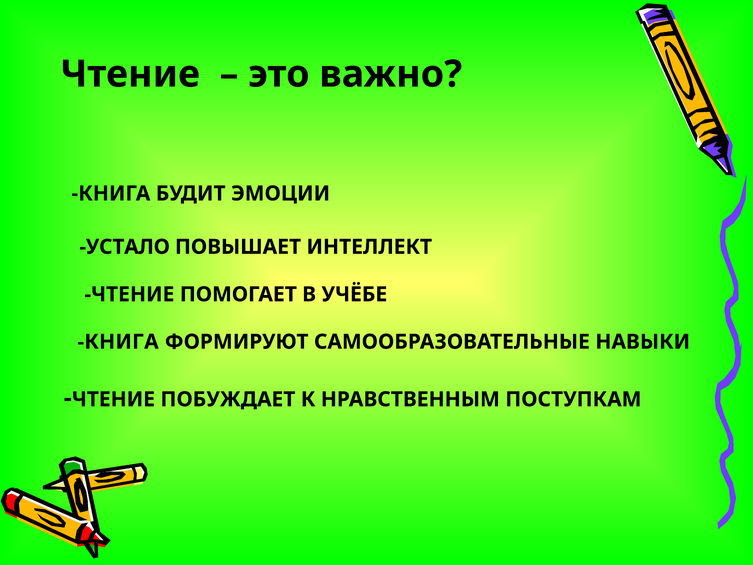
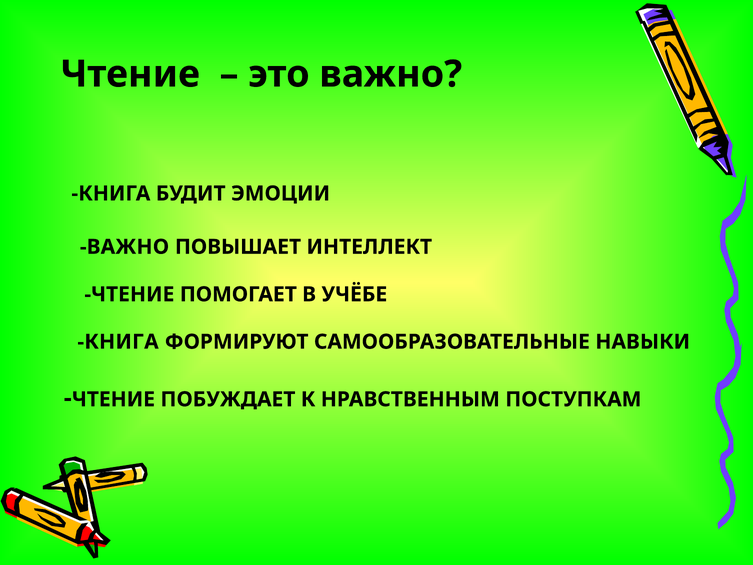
УСТАЛО at (125, 247): УСТАЛО -> ВАЖНО
